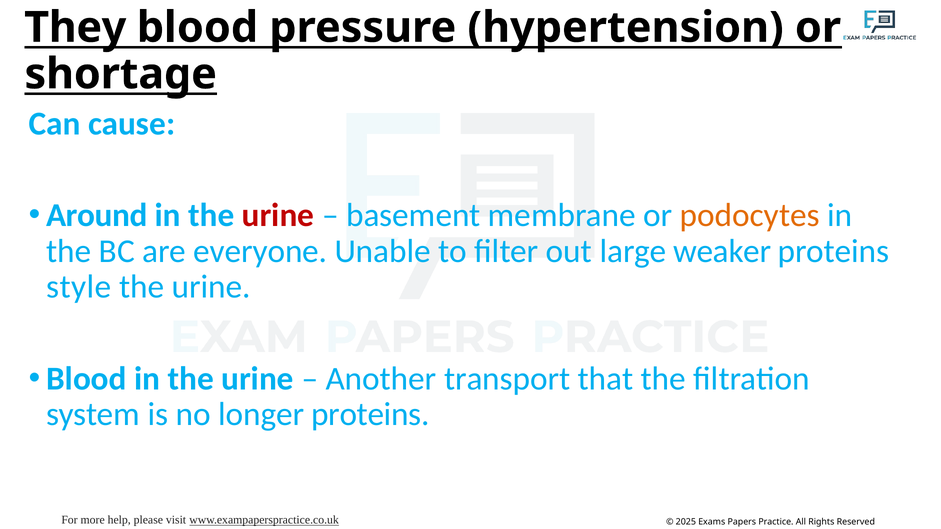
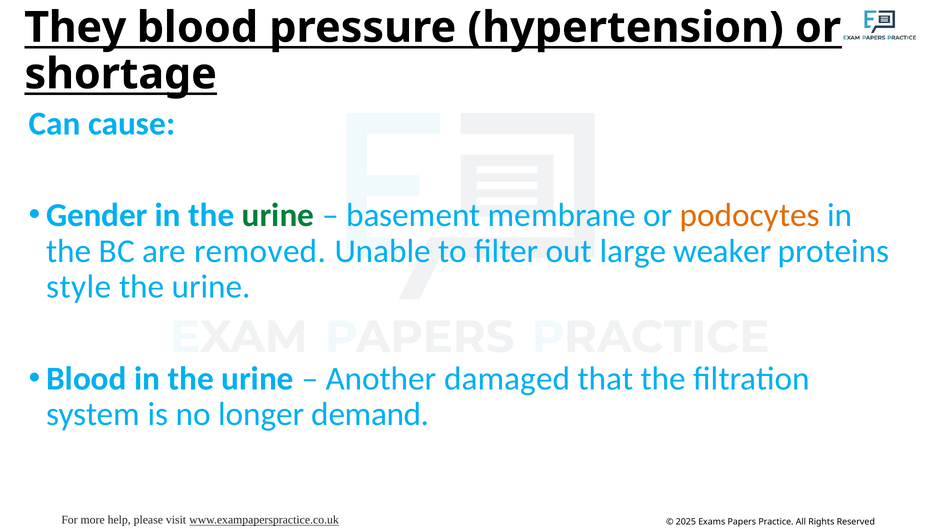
Around: Around -> Gender
urine at (278, 215) colour: red -> green
everyone: everyone -> removed
transport: transport -> damaged
longer proteins: proteins -> demand
